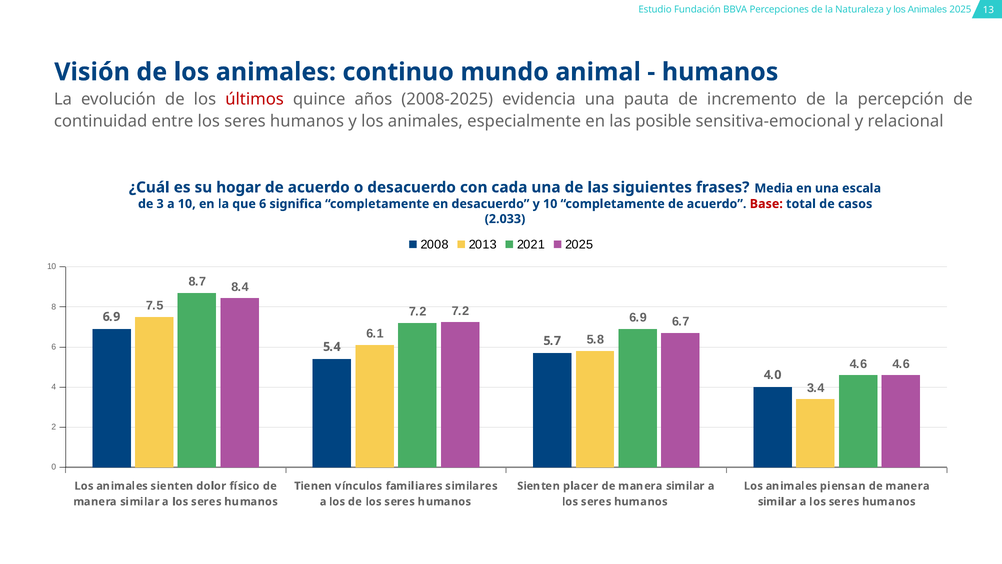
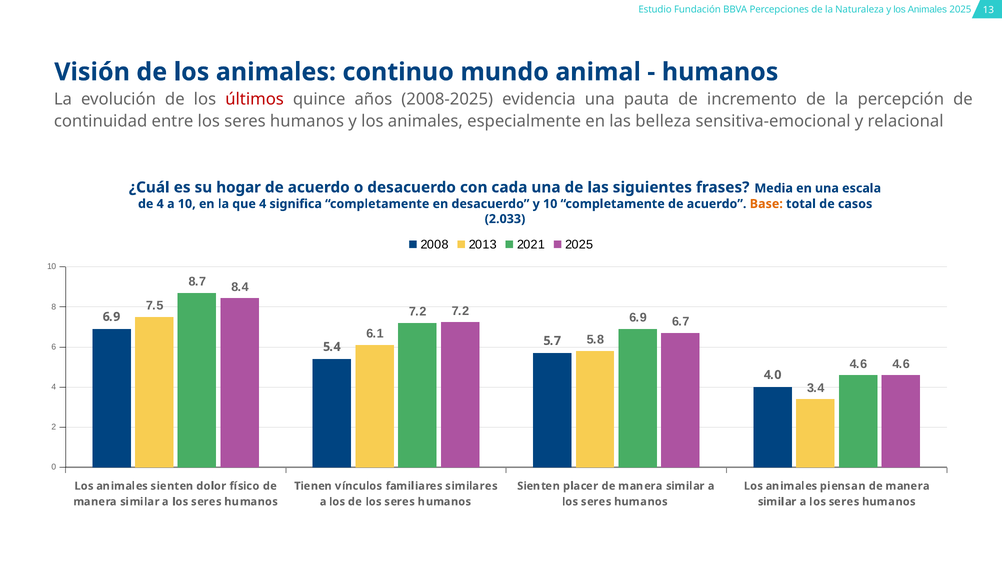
posible: posible -> belleza
de 3: 3 -> 4
que 6: 6 -> 4
Base colour: red -> orange
